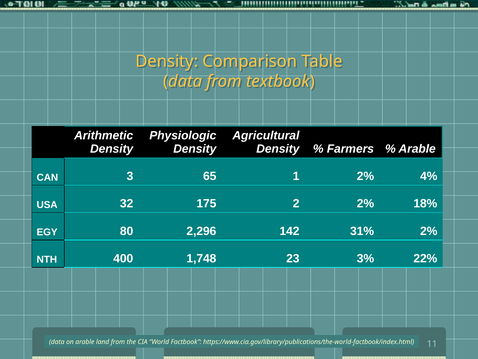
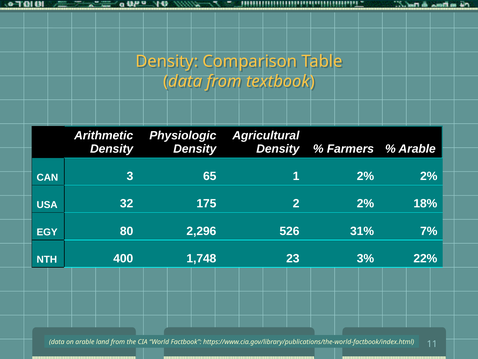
2% 4%: 4% -> 2%
142: 142 -> 526
31% 2%: 2% -> 7%
